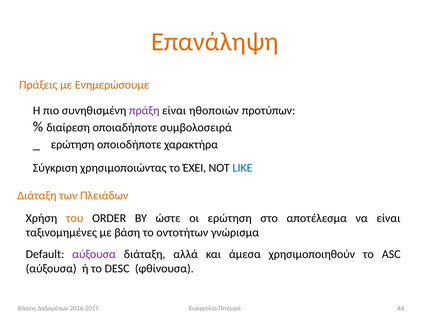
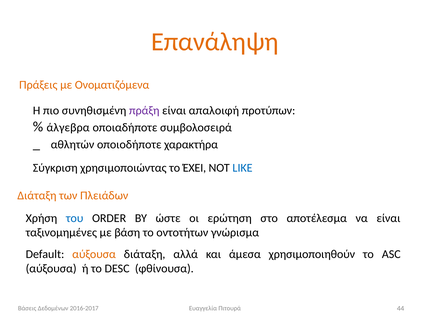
Ενημερώσουμε: Ενημερώσουμε -> Ονοματιζόμενα
ηθοποιών: ηθοποιών -> απαλοιφή
διαίρεση: διαίρεση -> άλγεβρα
ερώτηση at (73, 144): ερώτηση -> αθλητών
του colour: orange -> blue
αύξουσα at (94, 254) colour: purple -> orange
